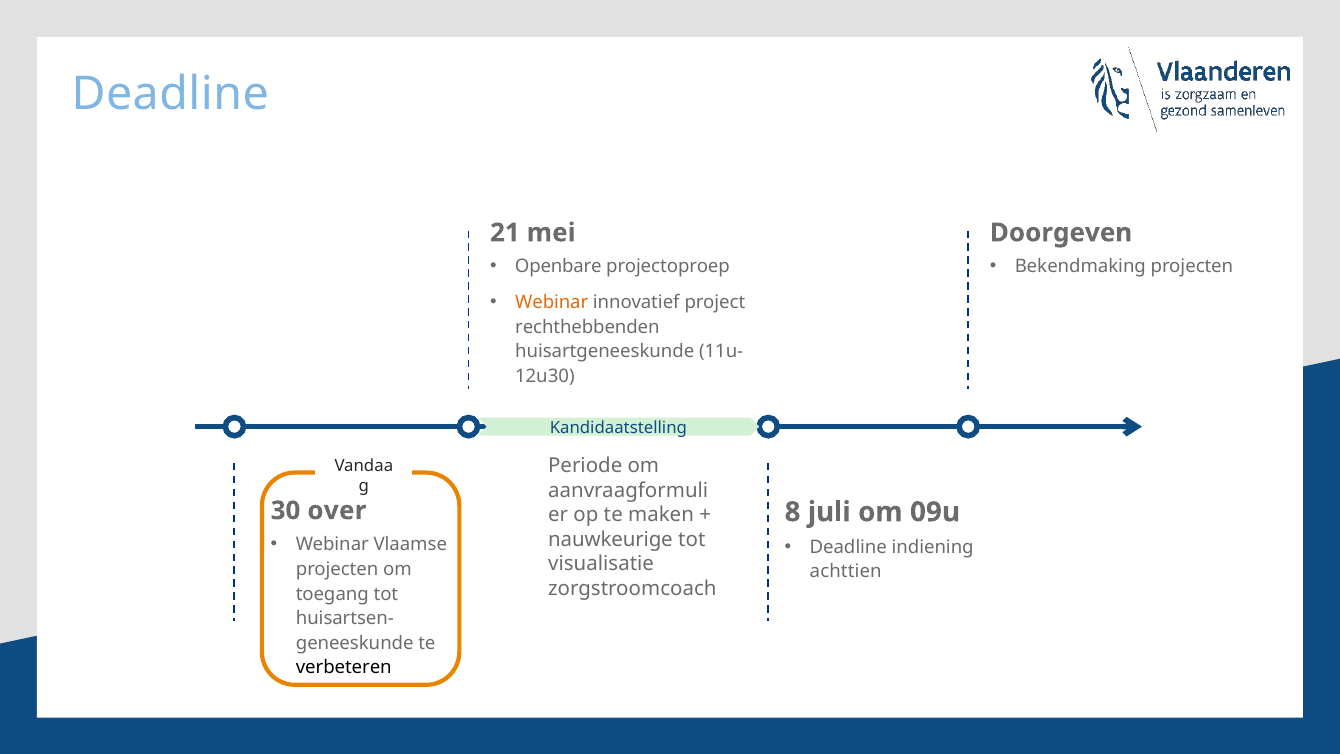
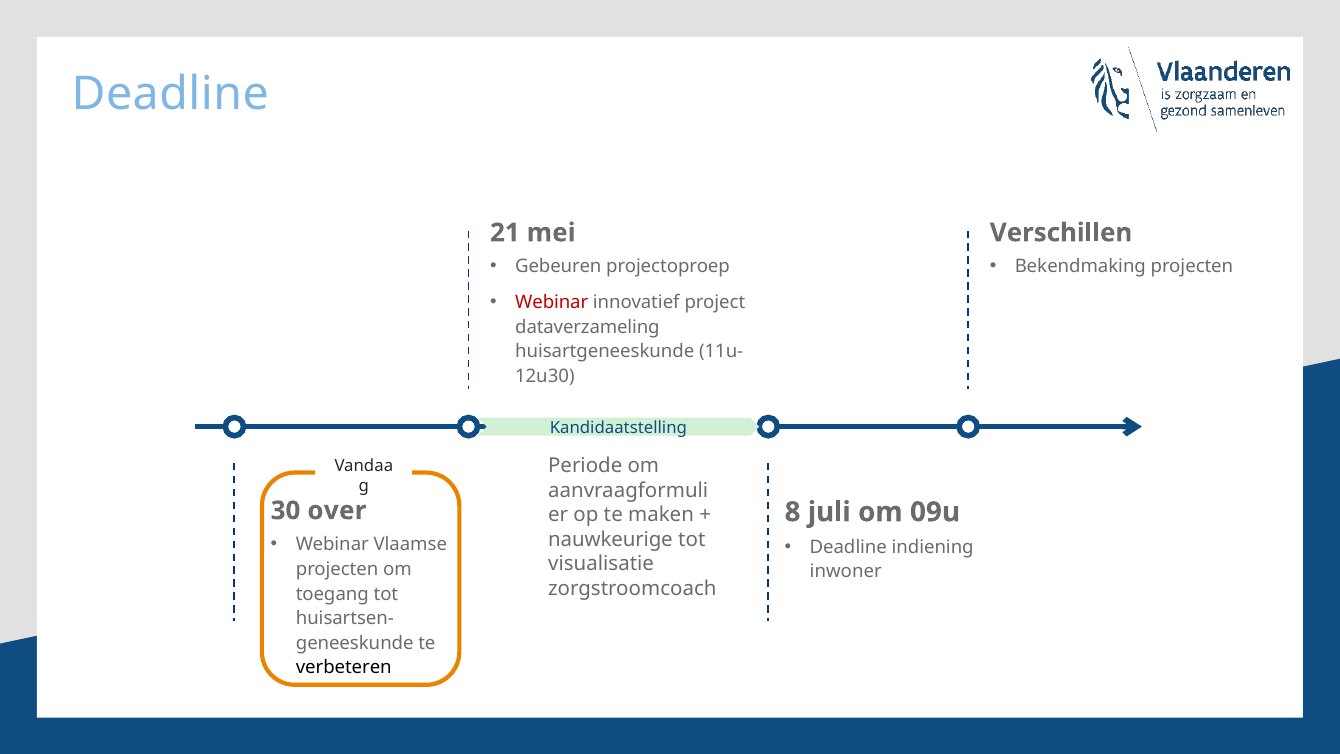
Doorgeven: Doorgeven -> Verschillen
Openbare: Openbare -> Gebeuren
Webinar at (552, 303) colour: orange -> red
rechthebbenden: rechthebbenden -> dataverzameling
achttien: achttien -> inwoner
